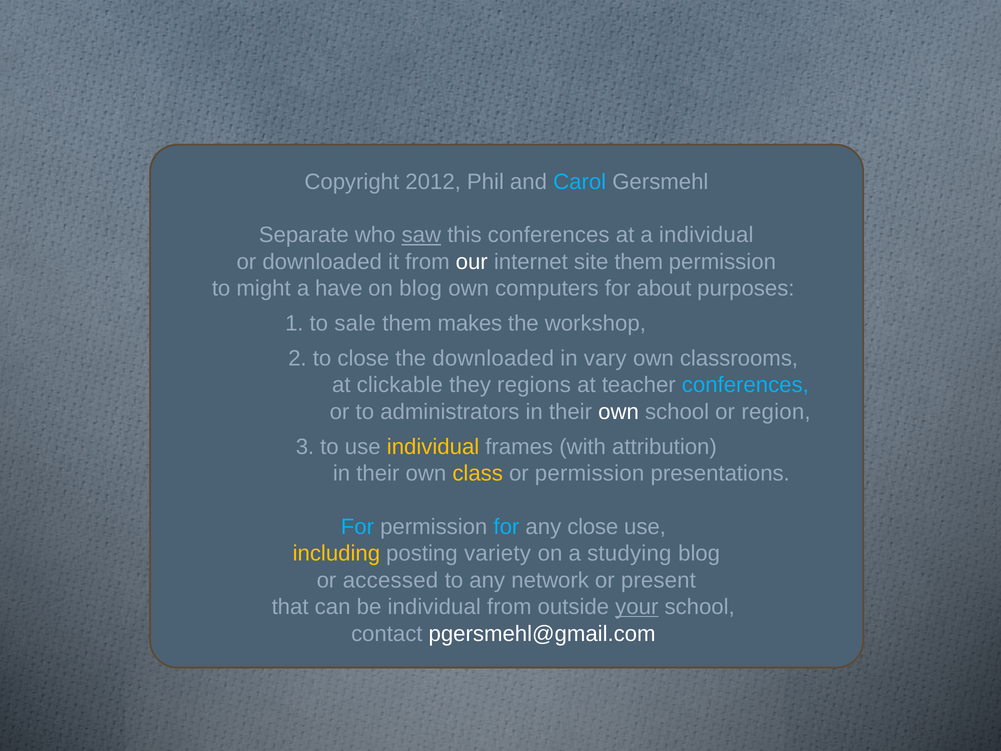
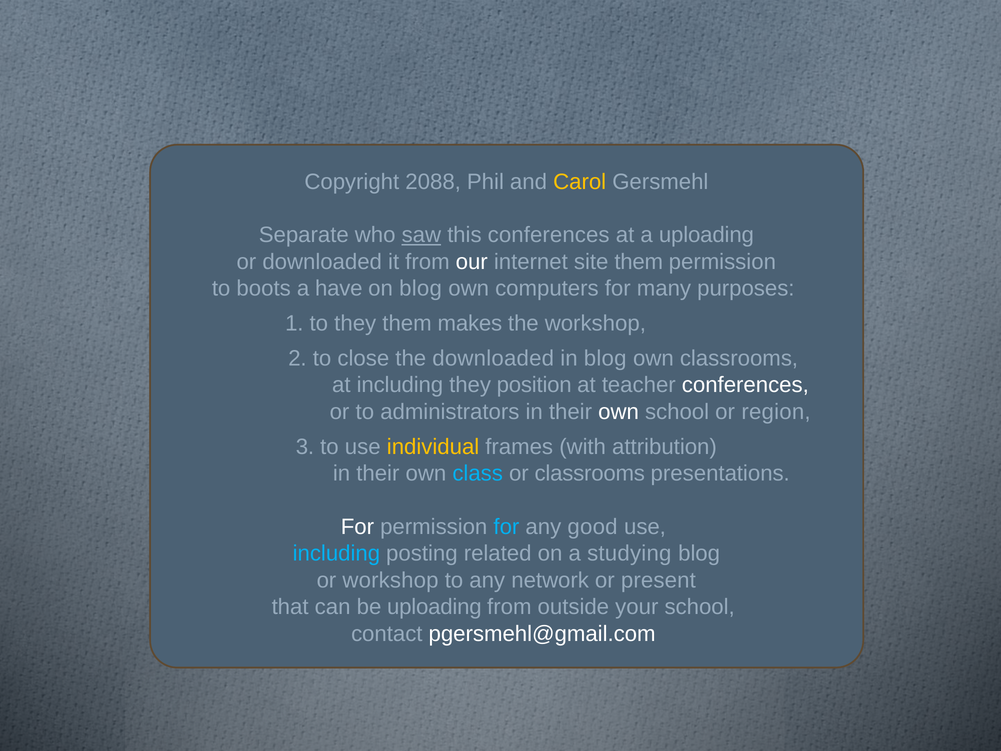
2012: 2012 -> 2088
Carol colour: light blue -> yellow
a individual: individual -> uploading
might: might -> boots
about: about -> many
to sale: sale -> they
in vary: vary -> blog
at clickable: clickable -> including
regions: regions -> position
conferences at (745, 385) colour: light blue -> white
class colour: yellow -> light blue
or permission: permission -> classrooms
For at (357, 527) colour: light blue -> white
any close: close -> good
including at (336, 553) colour: yellow -> light blue
variety: variety -> related
or accessed: accessed -> workshop
be individual: individual -> uploading
your underline: present -> none
